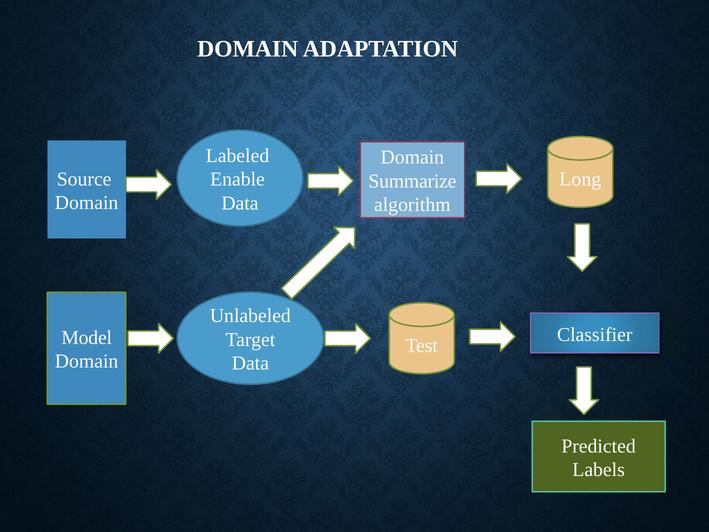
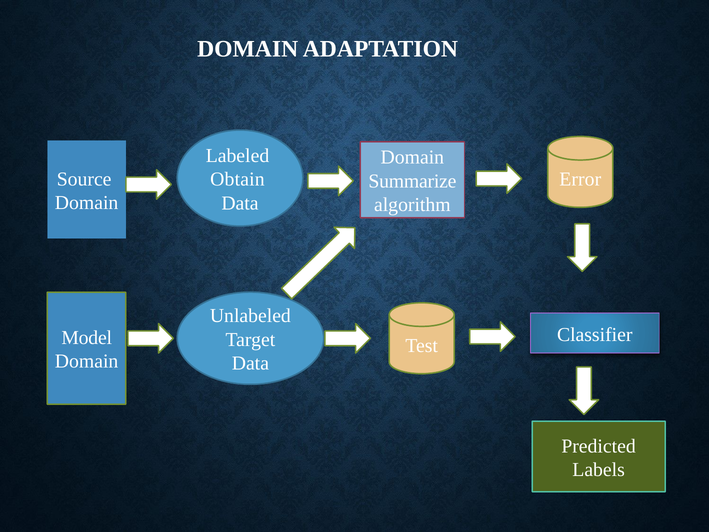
Long: Long -> Error
Enable: Enable -> Obtain
